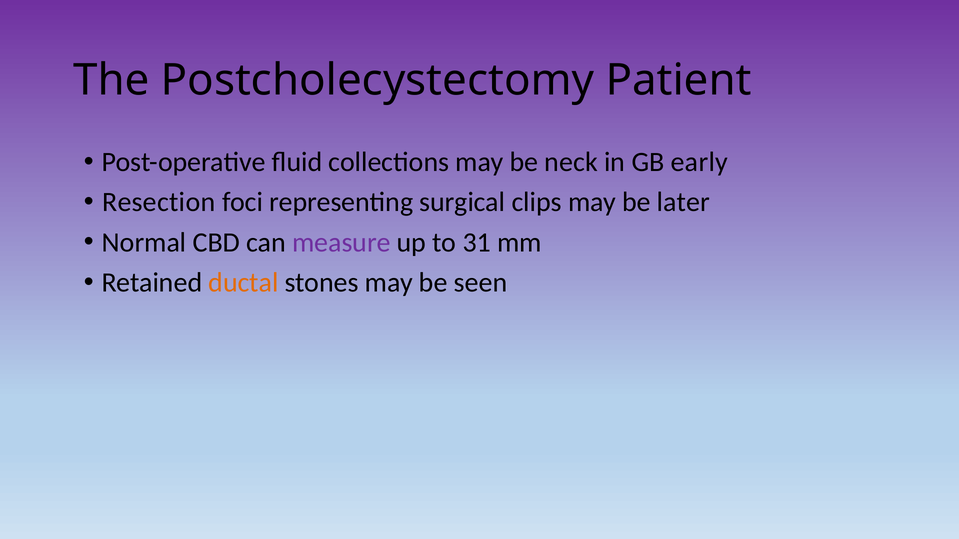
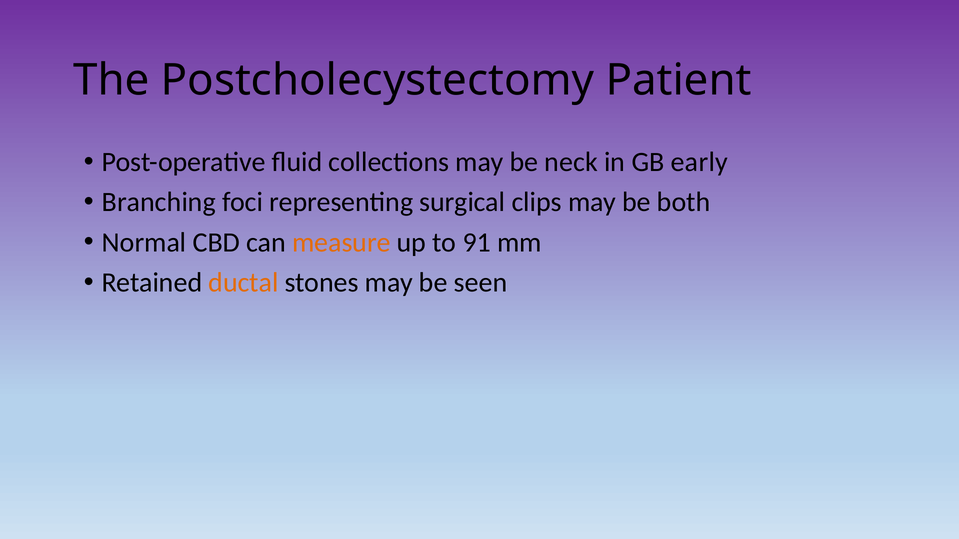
Resection: Resection -> Branching
later: later -> both
measure colour: purple -> orange
31: 31 -> 91
